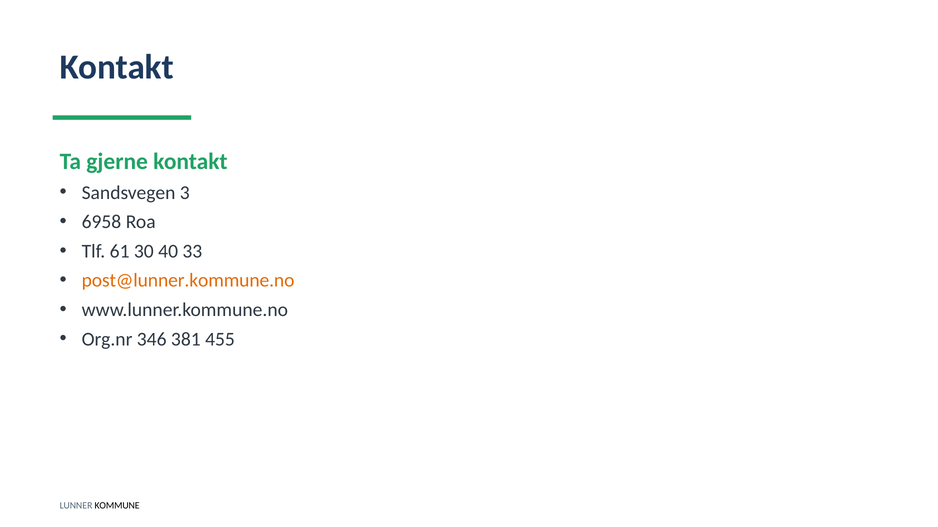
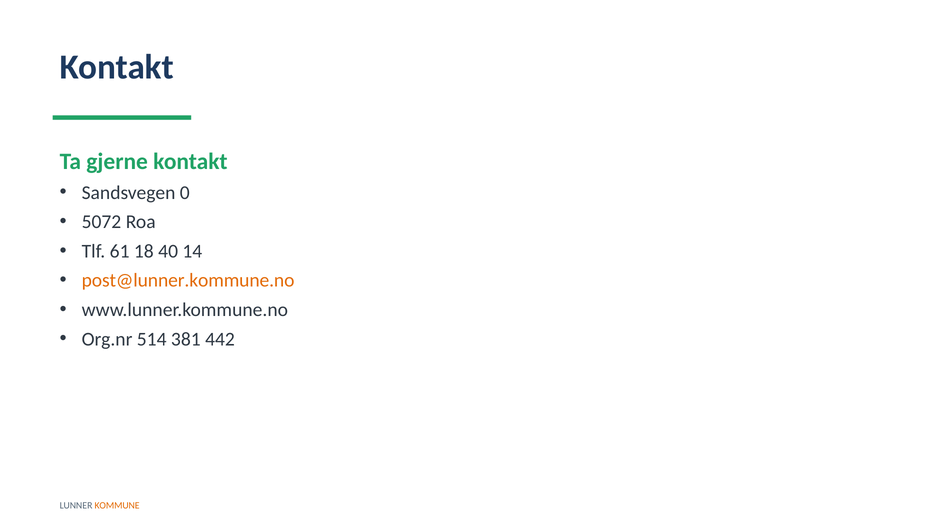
3: 3 -> 0
6958: 6958 -> 5072
30: 30 -> 18
33: 33 -> 14
346: 346 -> 514
455: 455 -> 442
KOMMUNE colour: black -> orange
